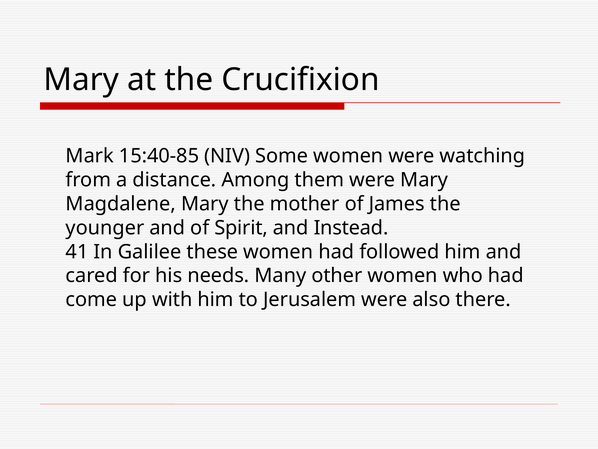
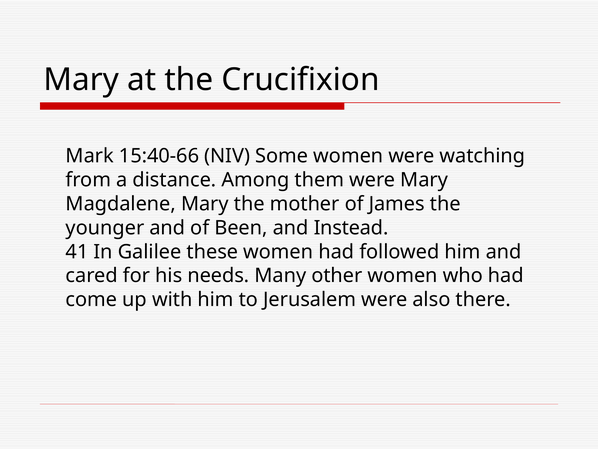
15:40-85: 15:40-85 -> 15:40-66
Spirit: Spirit -> Been
